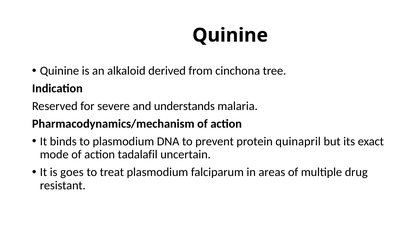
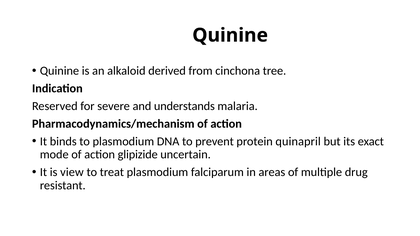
tadalafil: tadalafil -> glipizide
goes: goes -> view
